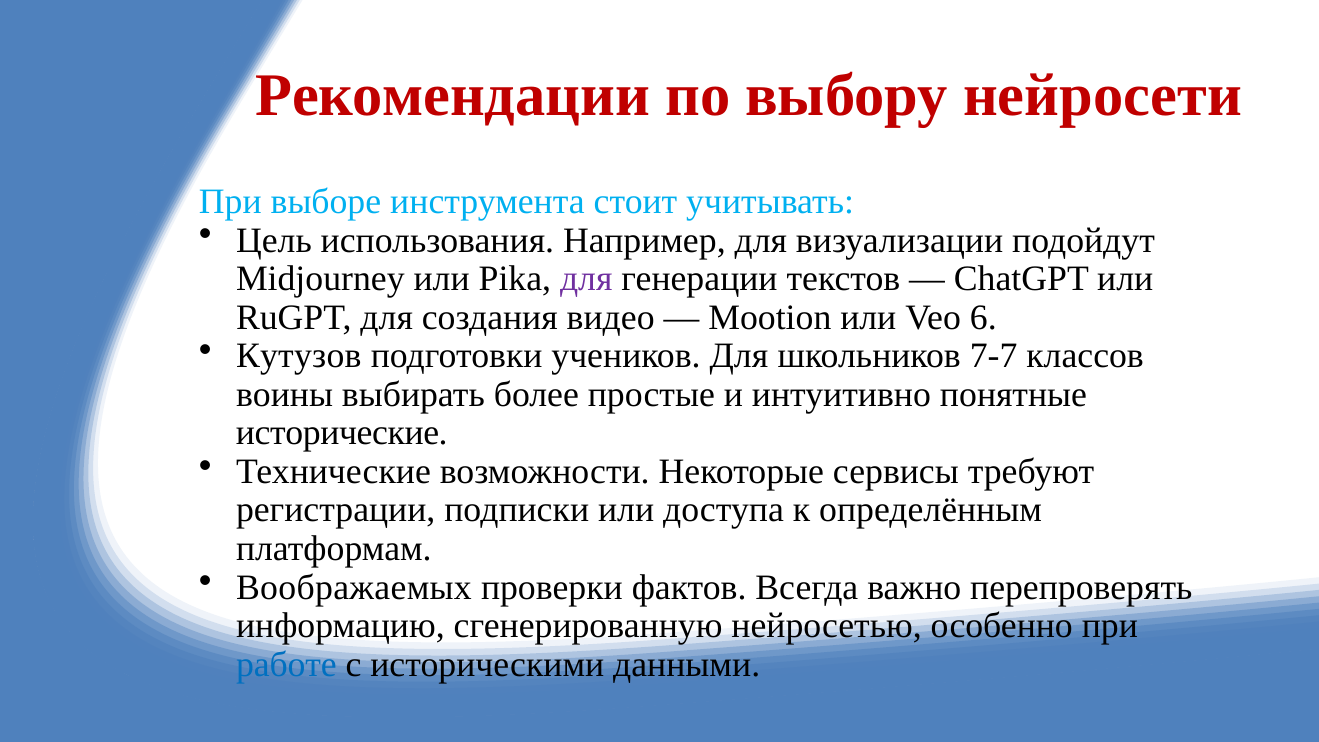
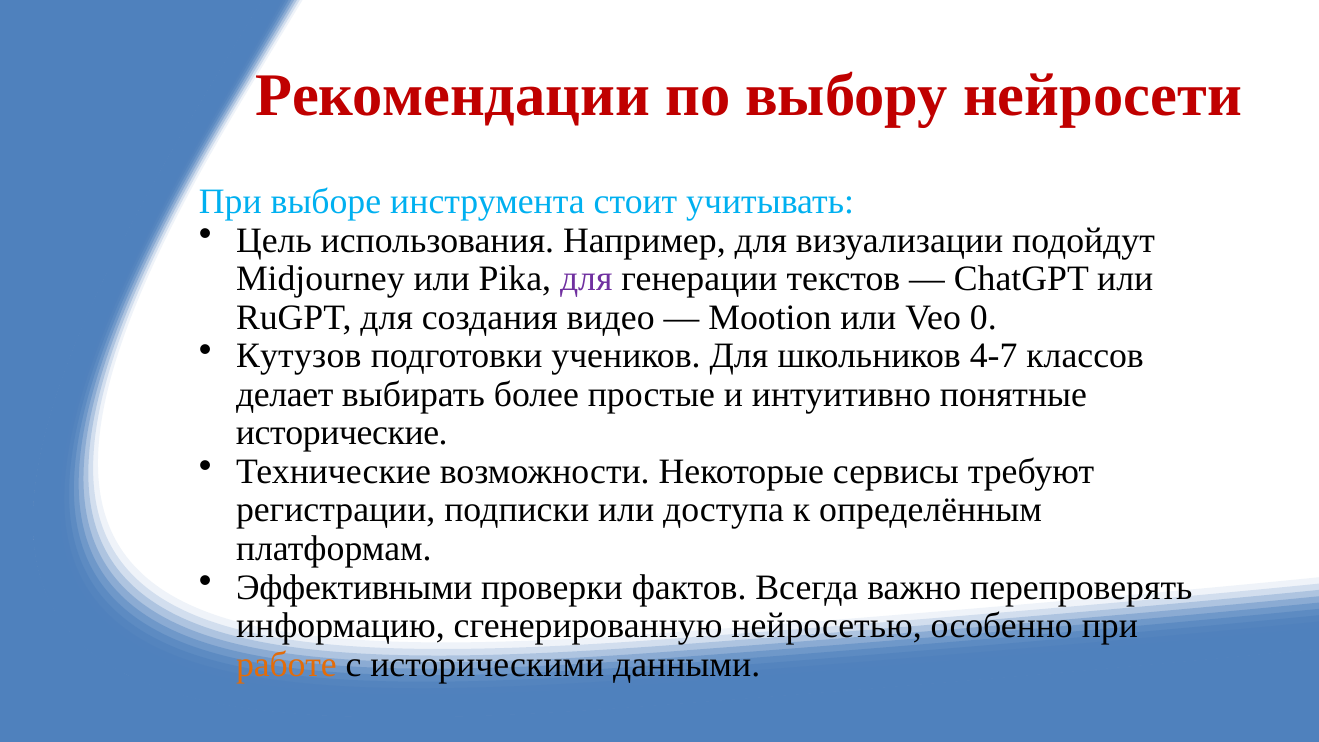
6: 6 -> 0
7-7: 7-7 -> 4-7
воины: воины -> делает
Воображаемых: Воображаемых -> Эффективными
работе colour: blue -> orange
